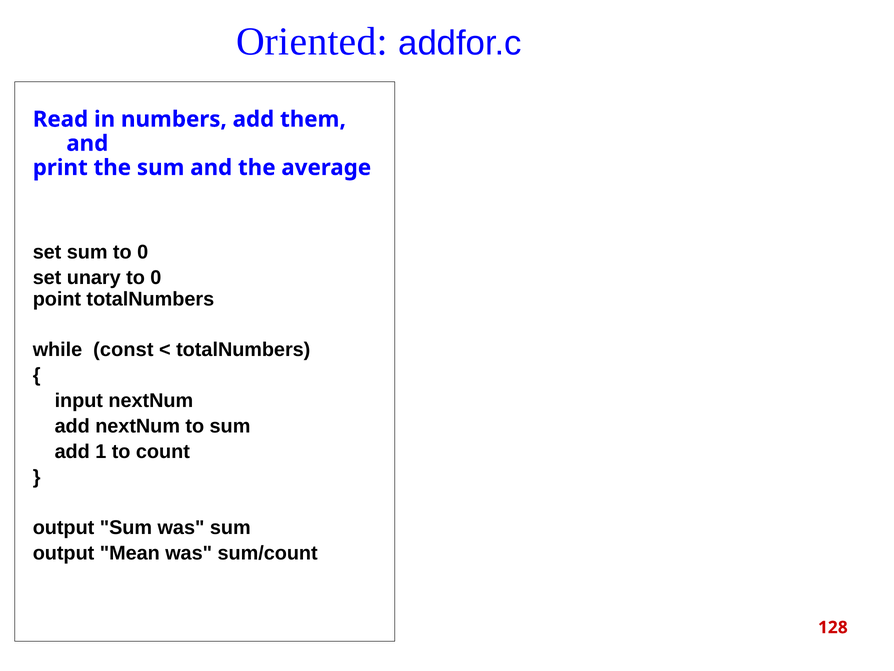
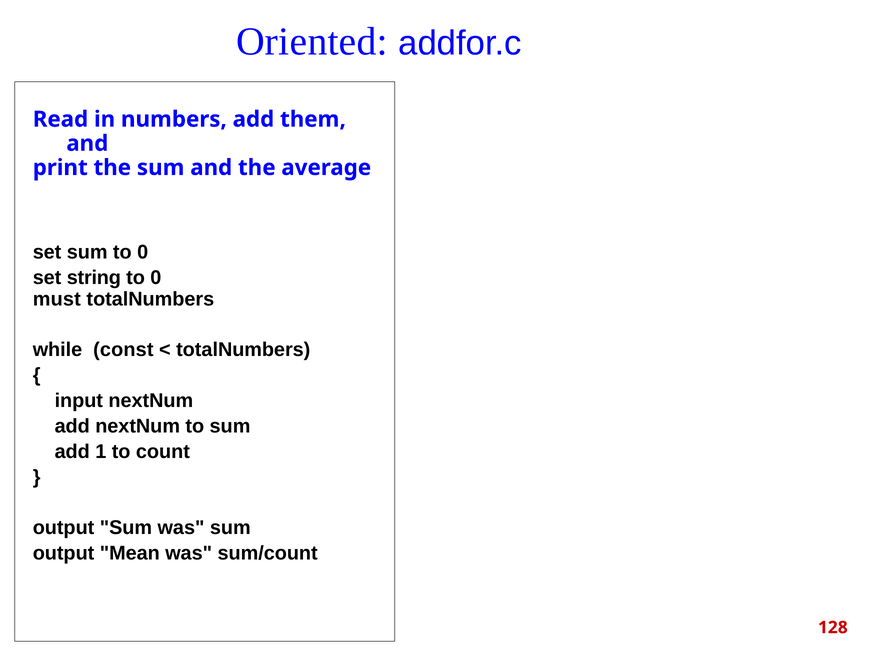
unary: unary -> string
point: point -> must
